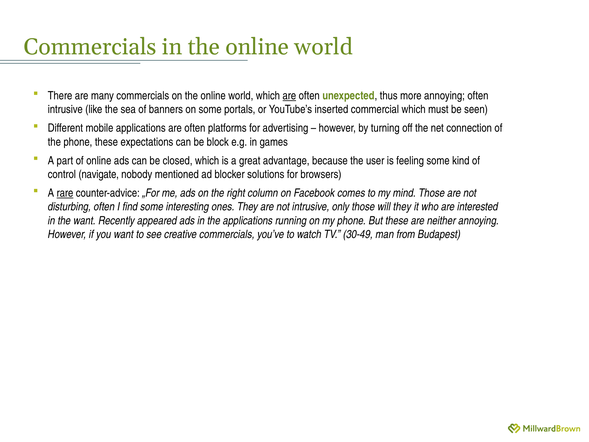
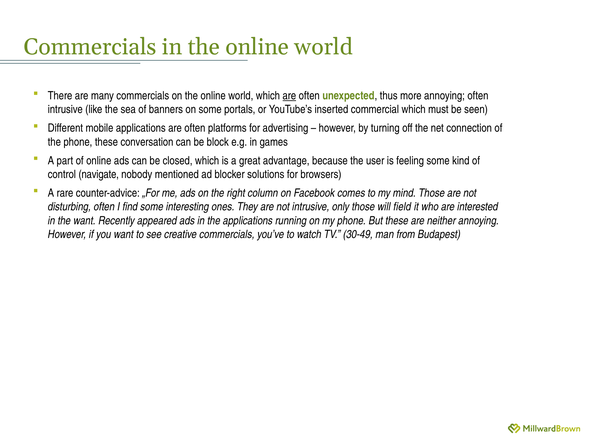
expectations: expectations -> conversation
rare underline: present -> none
will they: they -> field
